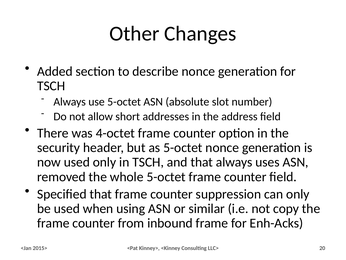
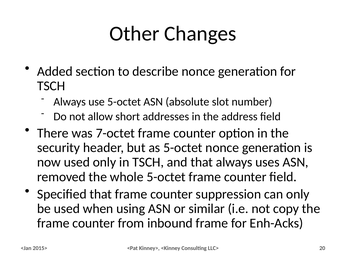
4-octet: 4-octet -> 7-octet
